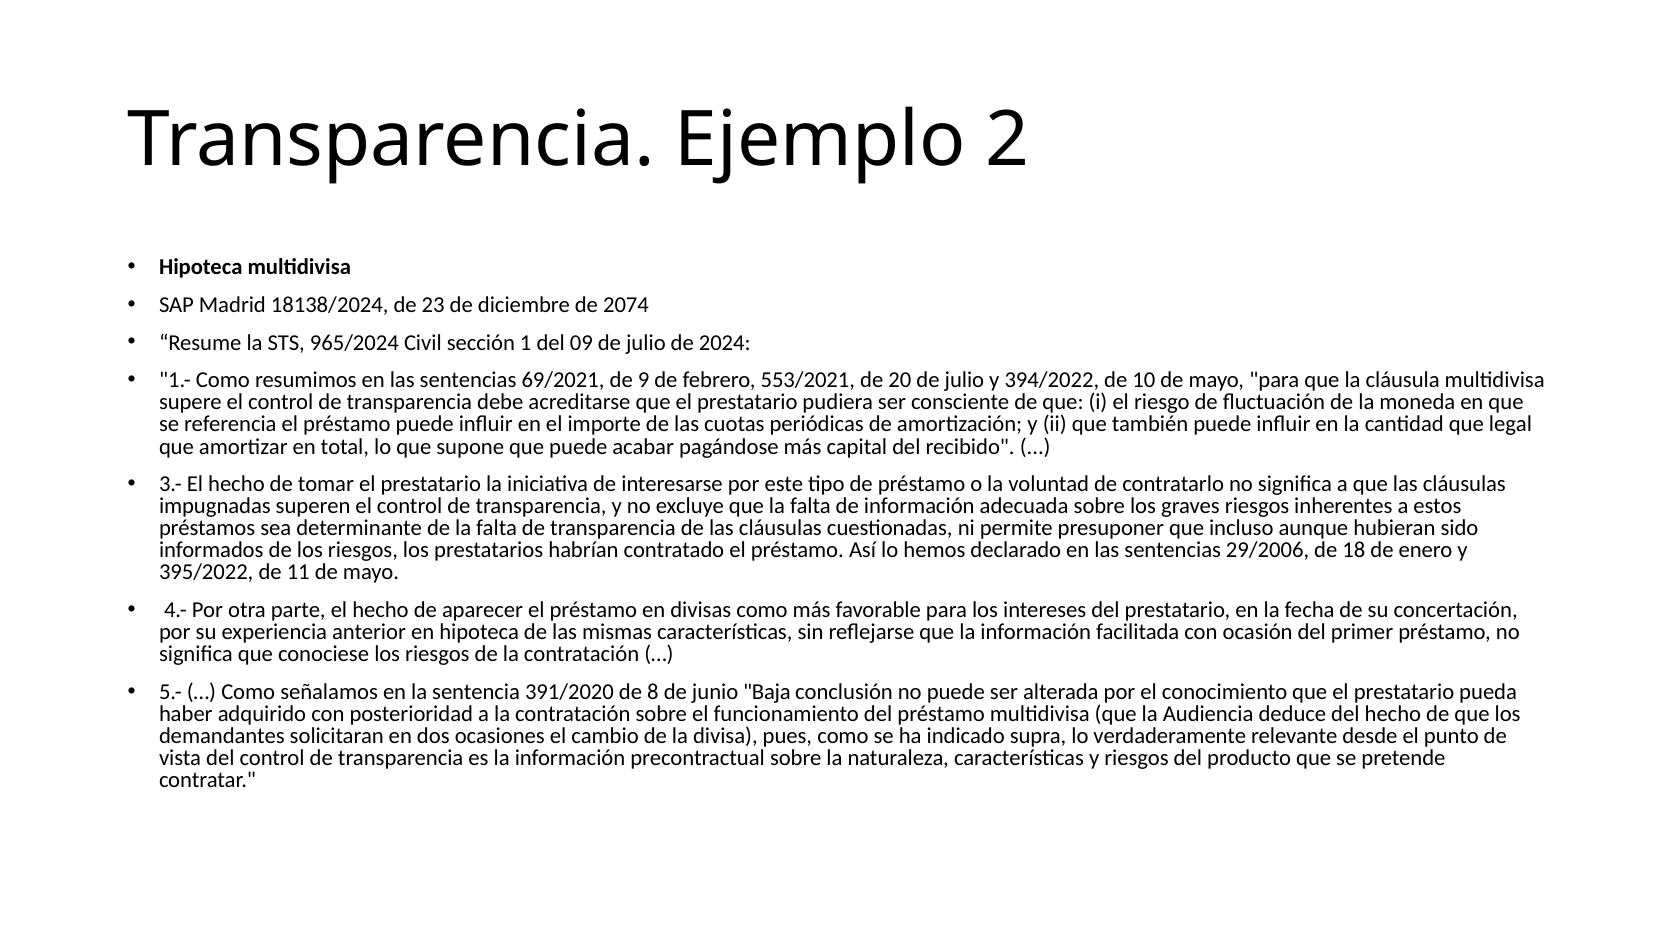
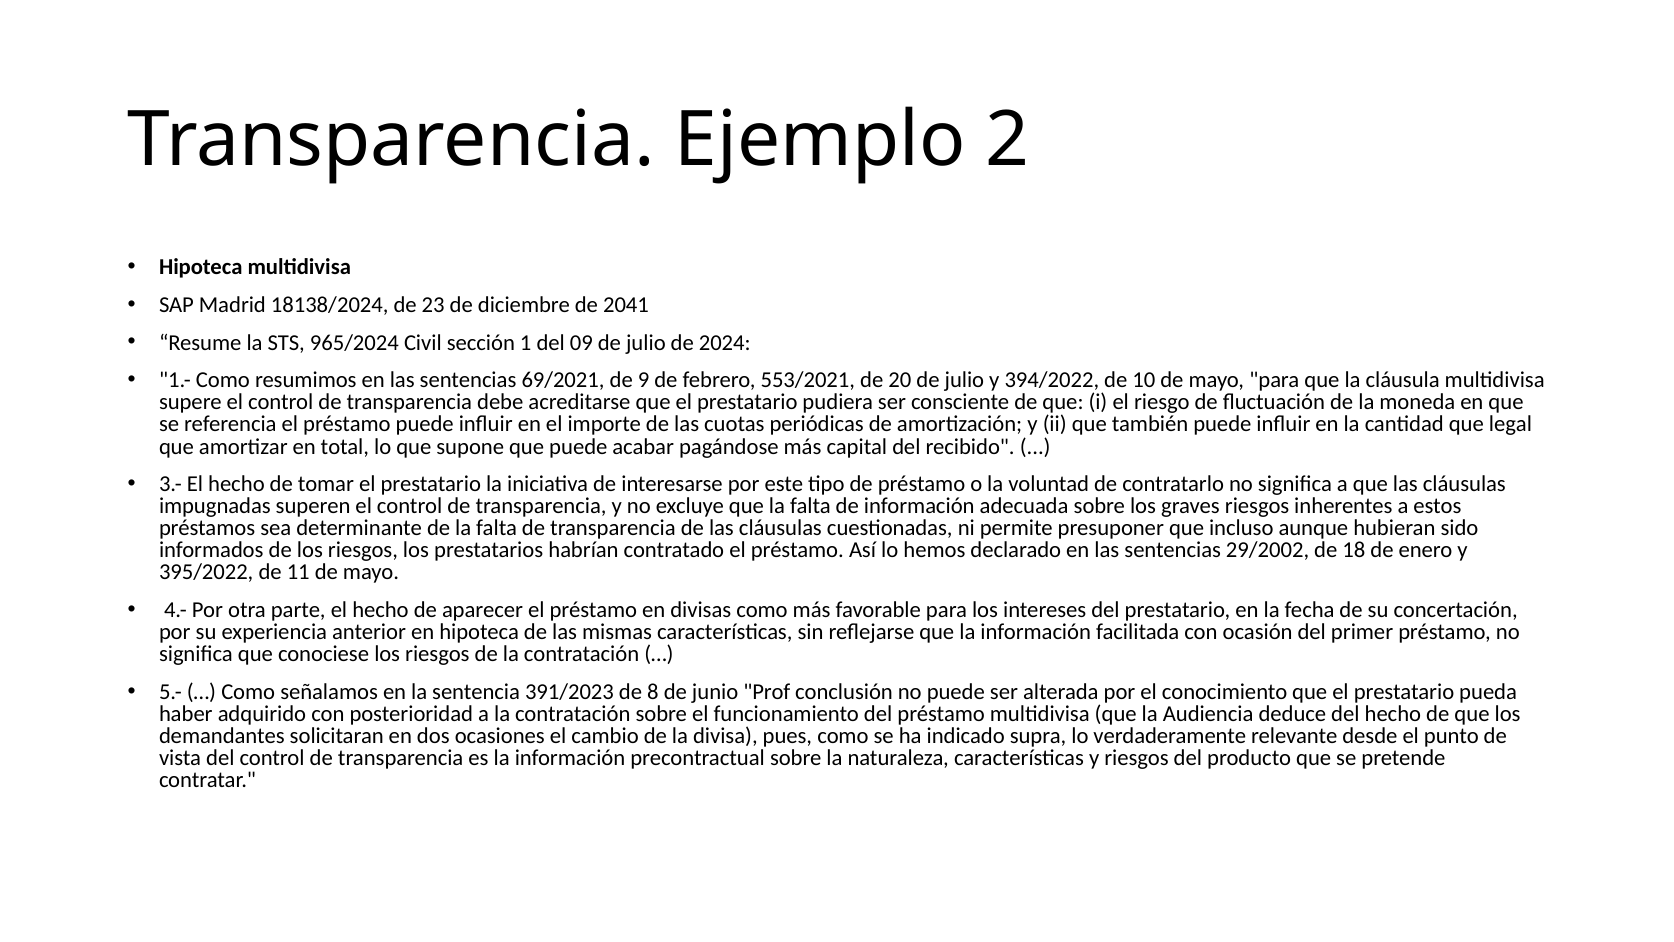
2074: 2074 -> 2041
29/2006: 29/2006 -> 29/2002
391/2020: 391/2020 -> 391/2023
Baja: Baja -> Prof
